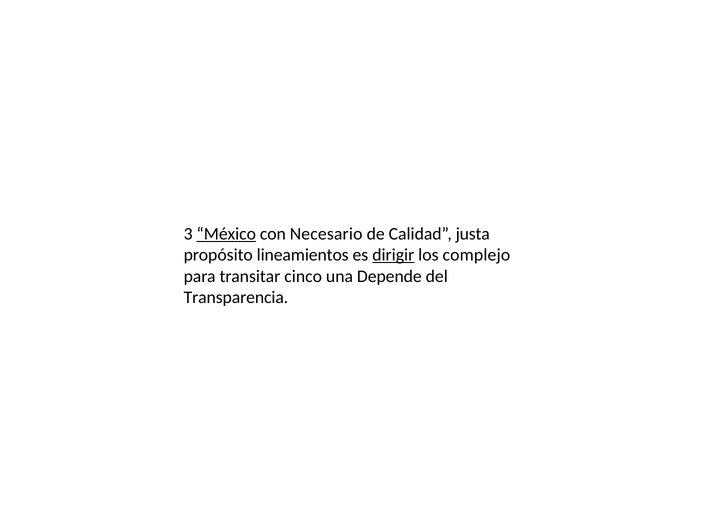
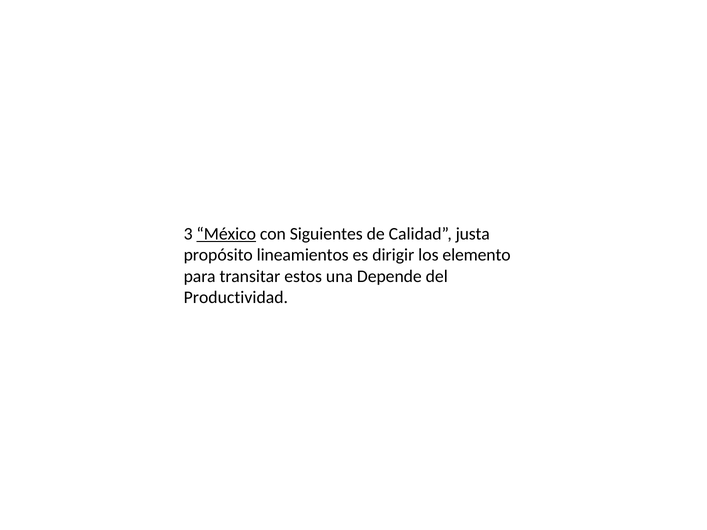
Necesario: Necesario -> Siguientes
dirigir underline: present -> none
complejo: complejo -> elemento
cinco: cinco -> estos
Transparencia: Transparencia -> Productividad
